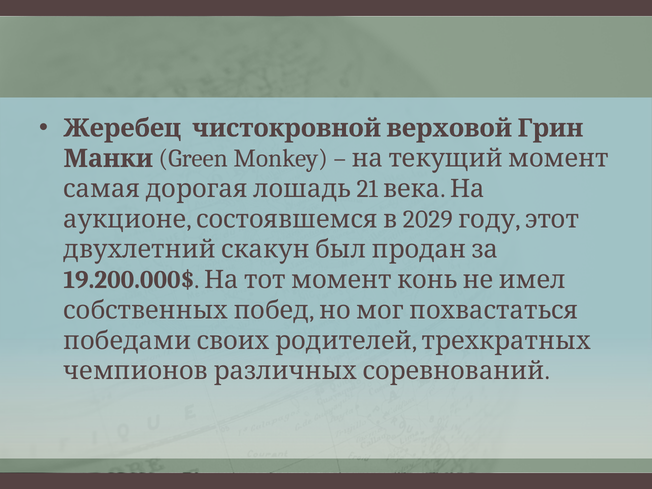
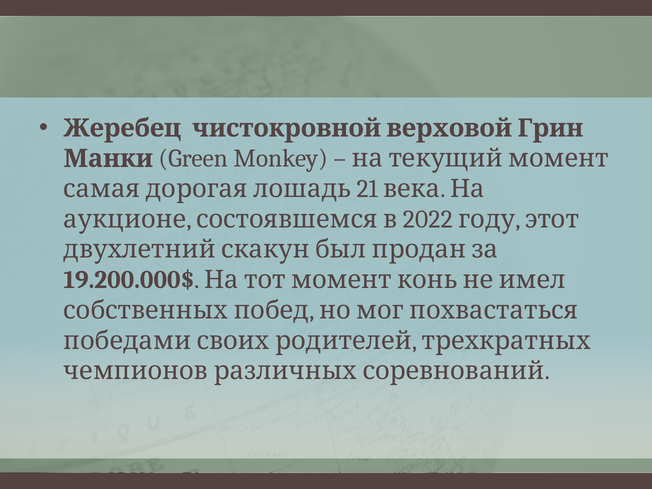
2029: 2029 -> 2022
